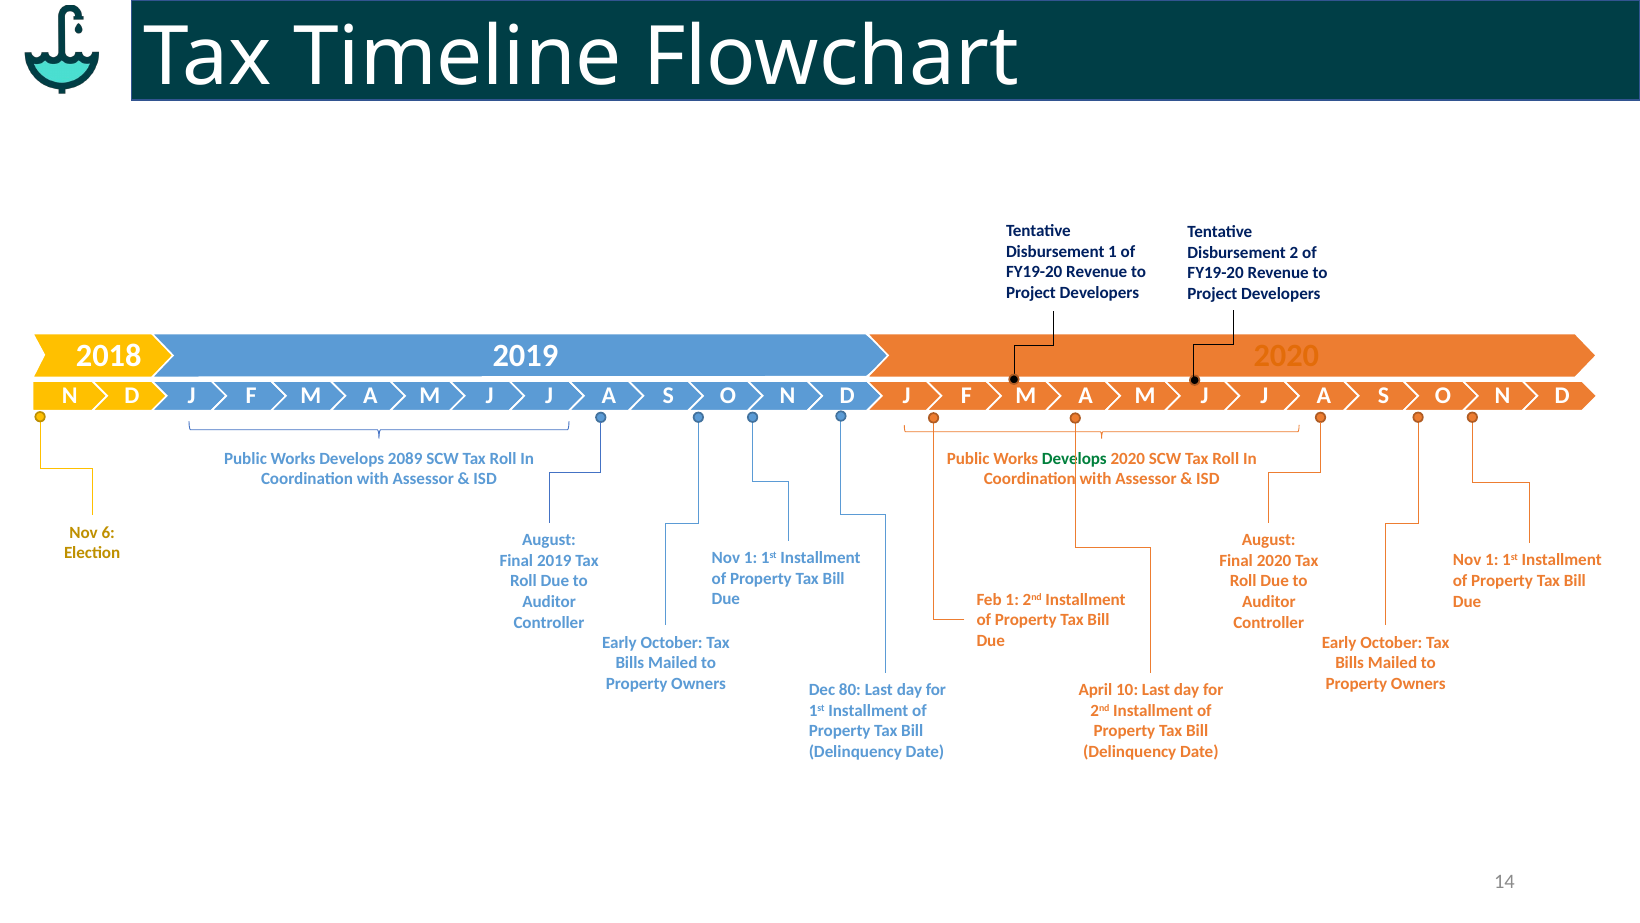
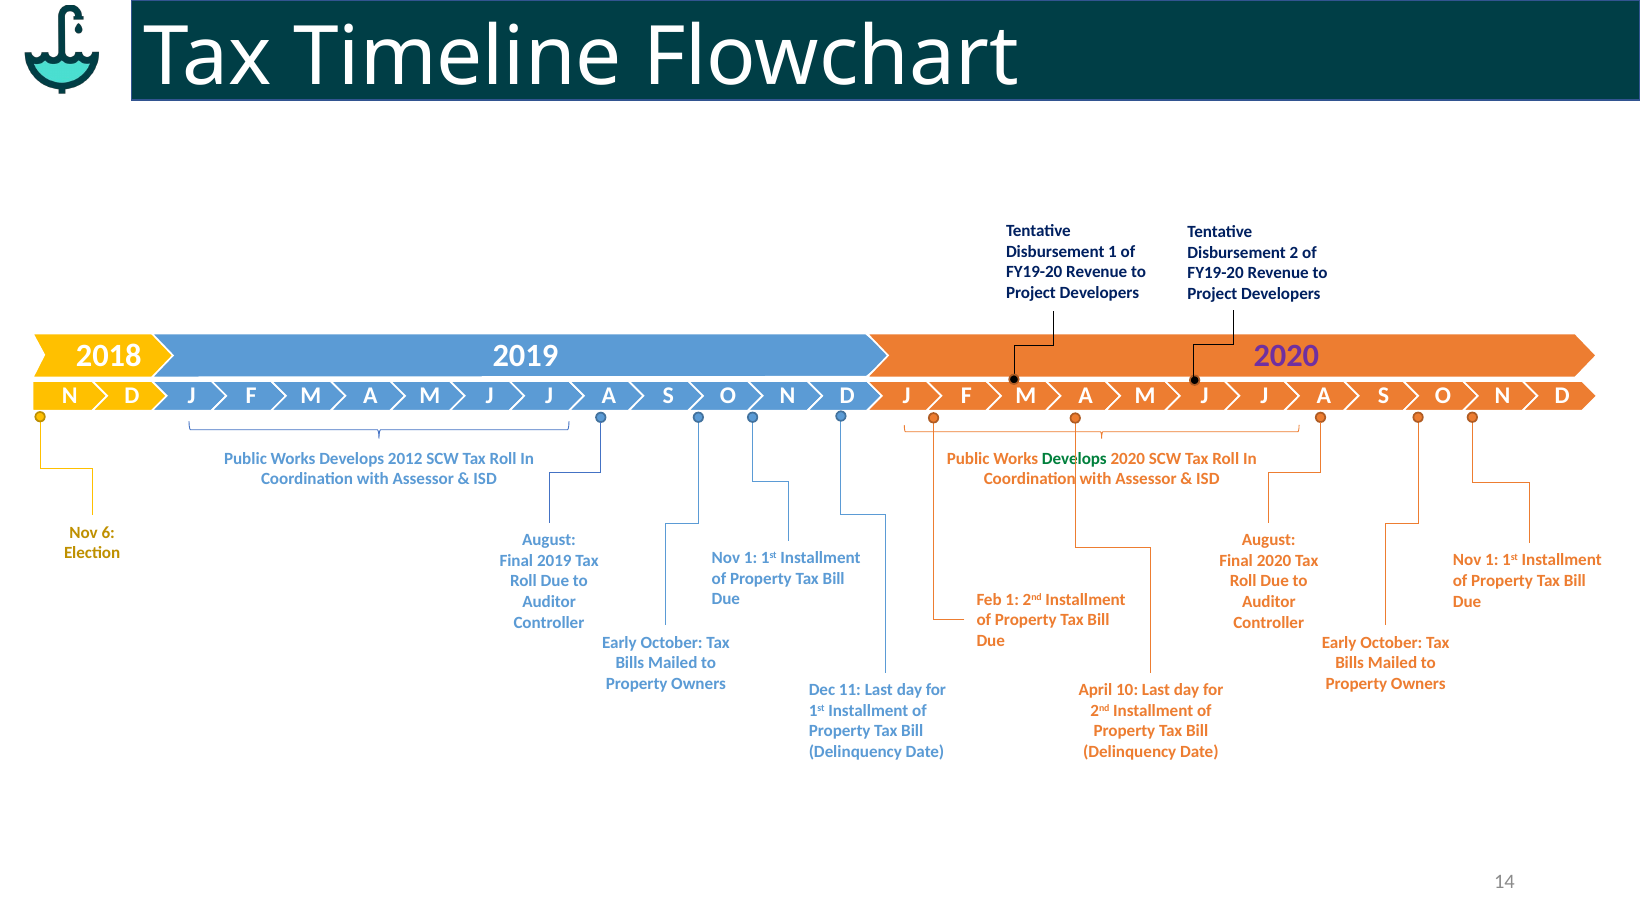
2020 at (1286, 355) colour: orange -> purple
2089: 2089 -> 2012
80: 80 -> 11
